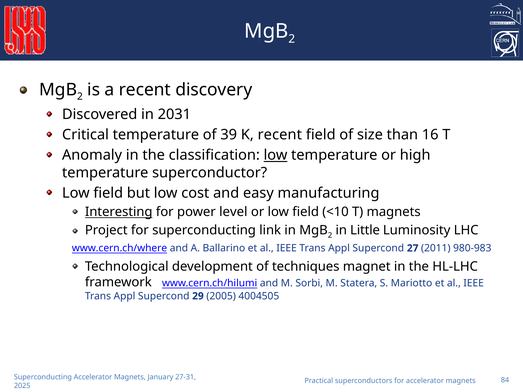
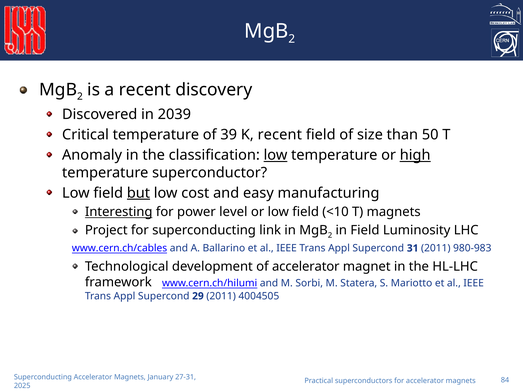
2031: 2031 -> 2039
16: 16 -> 50
high underline: none -> present
but underline: none -> present
in Little: Little -> Field
www.cern.ch/where: www.cern.ch/where -> www.cern.ch/cables
27: 27 -> 31
of techniques: techniques -> accelerator
29 2005: 2005 -> 2011
